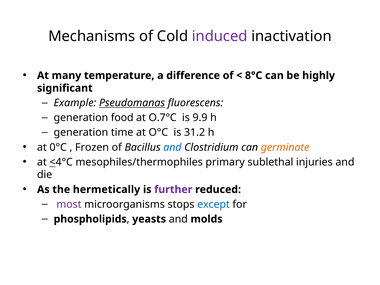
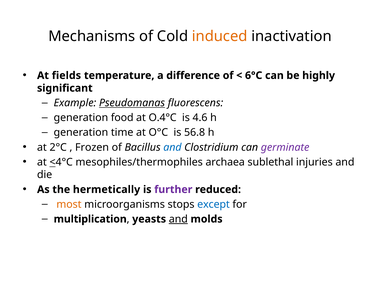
induced colour: purple -> orange
many: many -> fields
8°C: 8°C -> 6°C
O.7°C: O.7°C -> O.4°C
9.9: 9.9 -> 4.6
31.2: 31.2 -> 56.8
0°C: 0°C -> 2°C
germinate colour: orange -> purple
primary: primary -> archaea
most colour: purple -> orange
phospholipids: phospholipids -> multiplication
and at (178, 219) underline: none -> present
